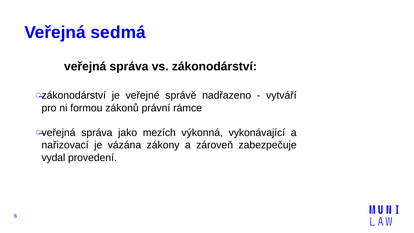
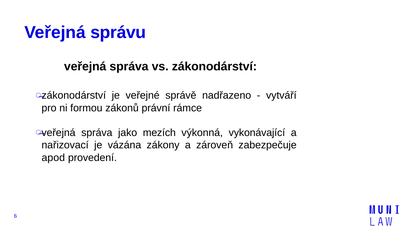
sedmá: sedmá -> správu
vydal: vydal -> apod
